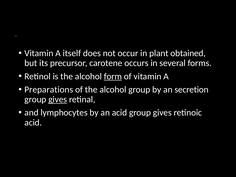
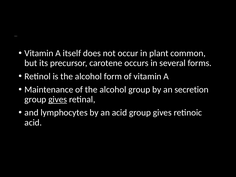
obtained: obtained -> common
form underline: present -> none
Preparations: Preparations -> Maintenance
